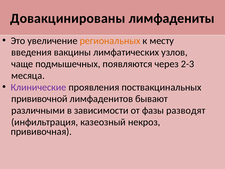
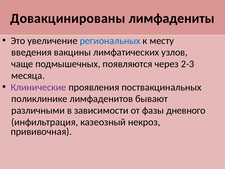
региональных colour: orange -> blue
прививочной: прививочной -> поликлинике
разводят: разводят -> дневного
